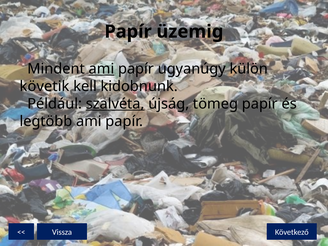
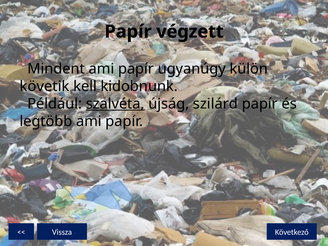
üzemig: üzemig -> végzett
ami at (101, 69) underline: present -> none
tömeg: tömeg -> szilárd
